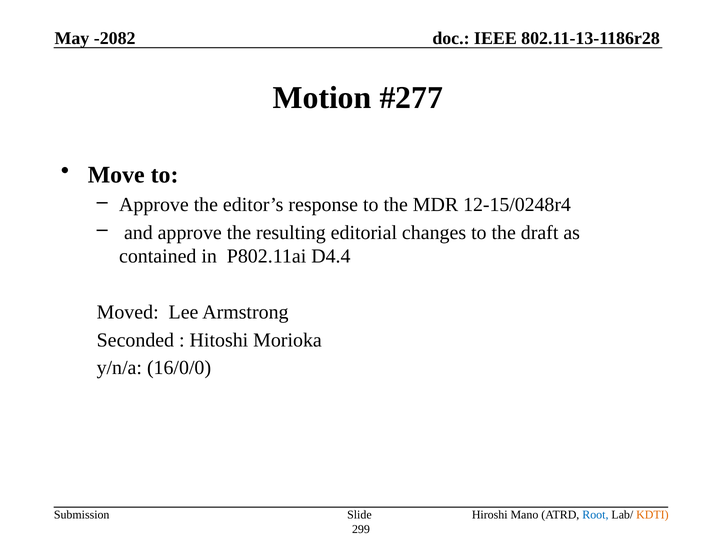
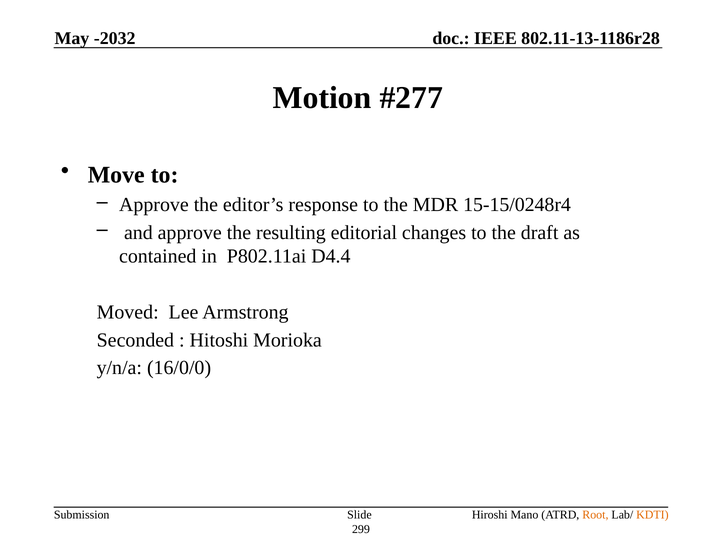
-2082: -2082 -> -2032
12-15/0248r4: 12-15/0248r4 -> 15-15/0248r4
Root colour: blue -> orange
